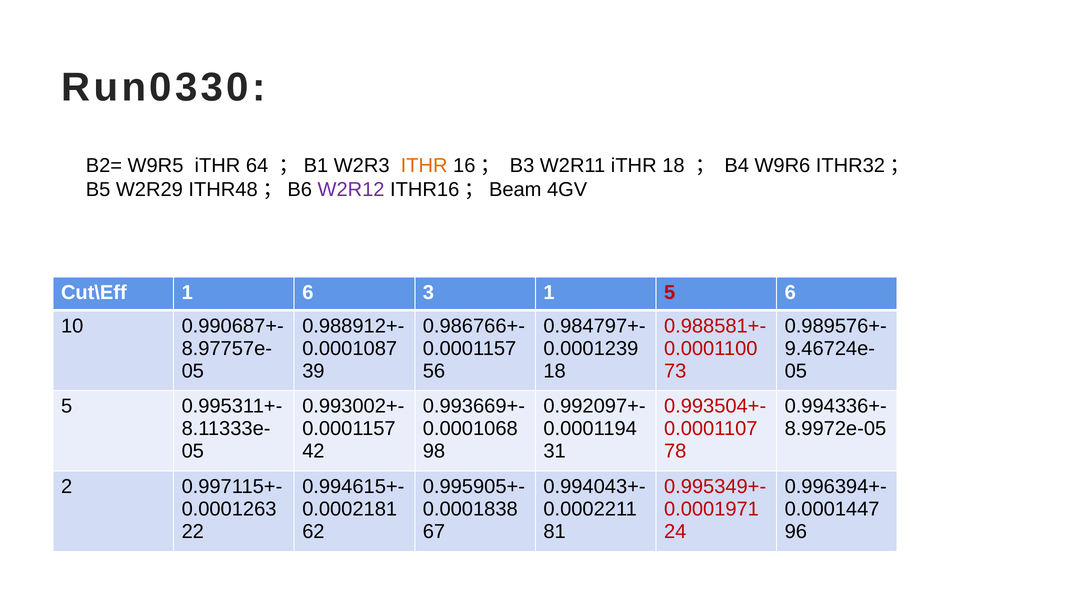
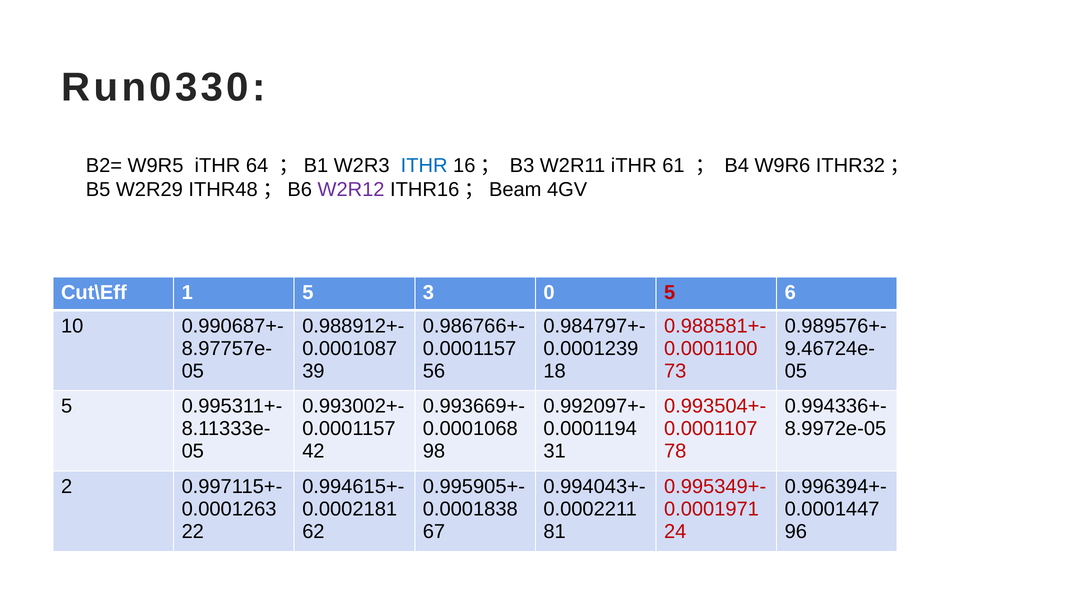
ITHR at (424, 166) colour: orange -> blue
iTHR 18: 18 -> 61
1 6: 6 -> 5
3 1: 1 -> 0
